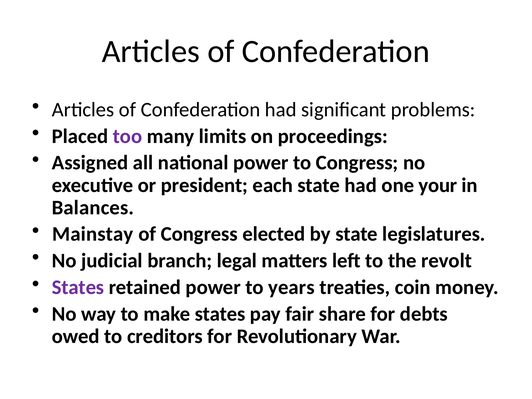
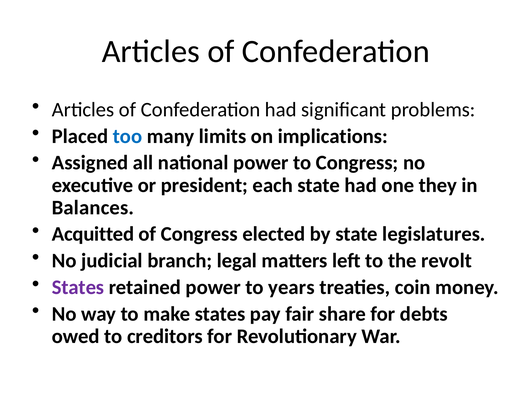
too colour: purple -> blue
proceedings: proceedings -> implications
your: your -> they
Mainstay: Mainstay -> Acquitted
